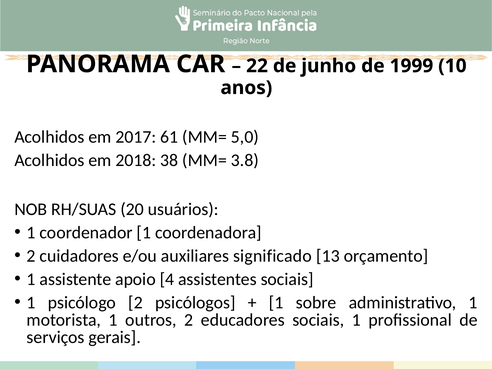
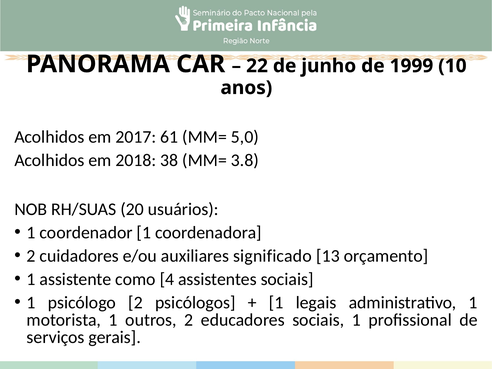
apoio: apoio -> como
sobre: sobre -> legais
